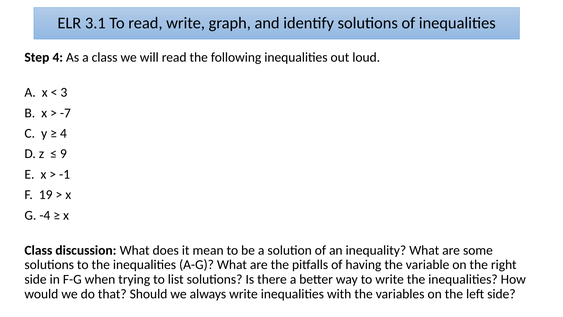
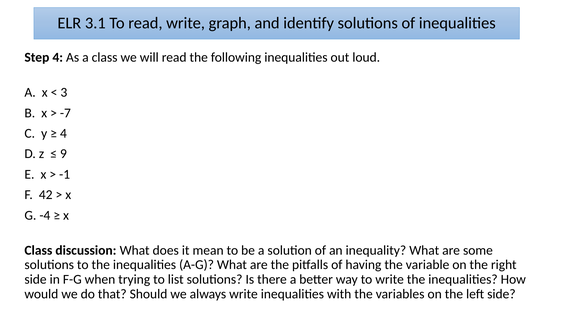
19: 19 -> 42
